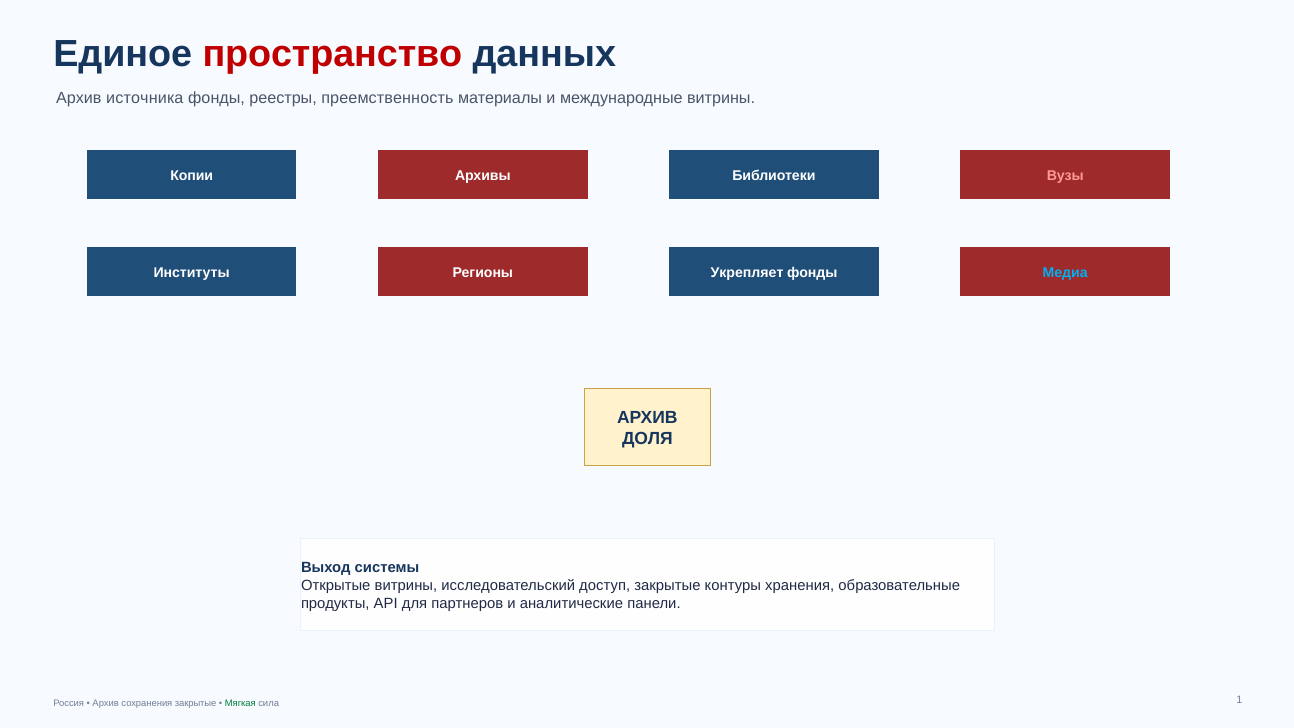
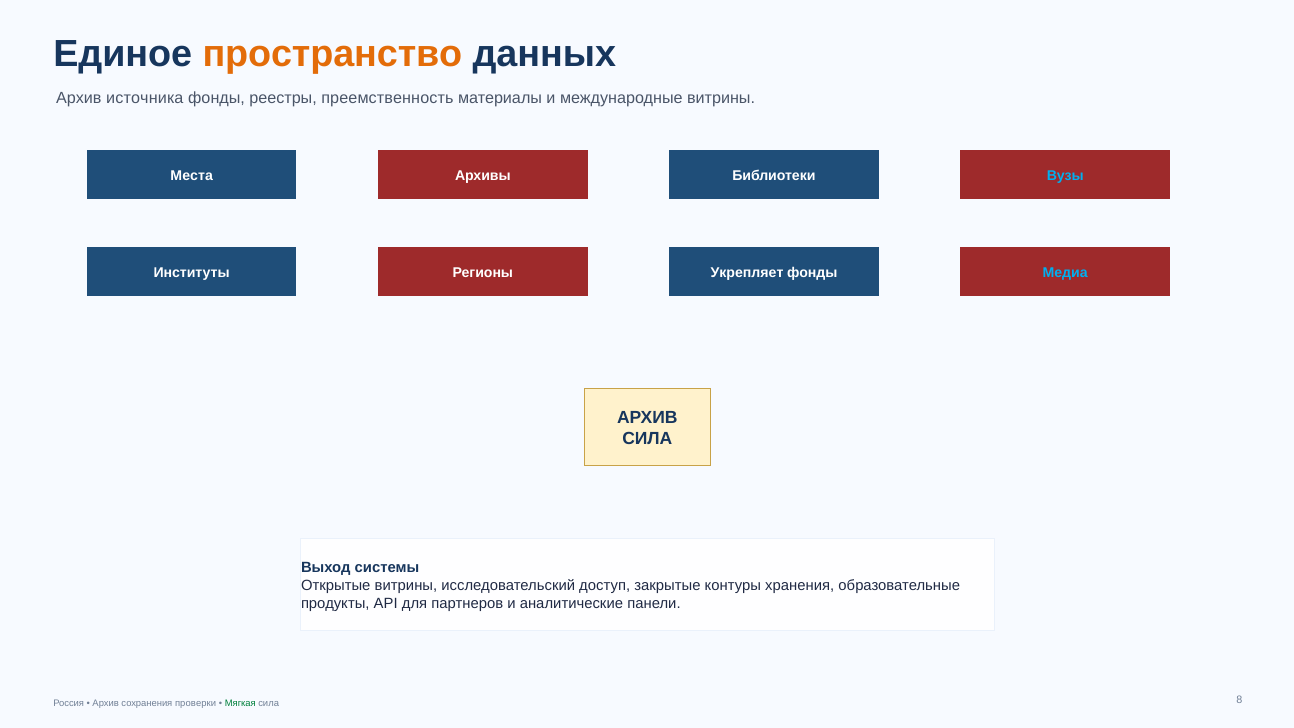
пространство colour: red -> orange
Копии: Копии -> Места
Вузы colour: pink -> light blue
ДОЛЯ at (647, 439): ДОЛЯ -> СИЛА
сохранения закрытые: закрытые -> проверки
1: 1 -> 8
